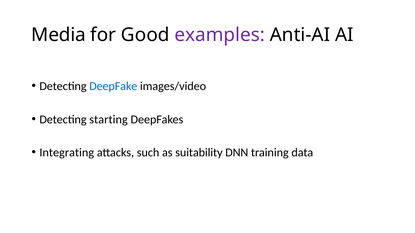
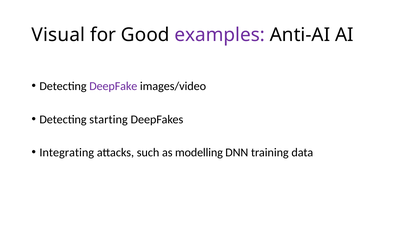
Media: Media -> Visual
DeepFake colour: blue -> purple
suitability: suitability -> modelling
